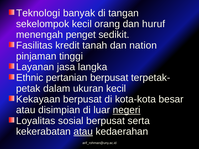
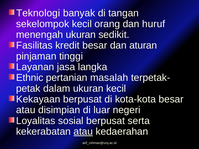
menengah penget: penget -> ukuran
kredit tanah: tanah -> besar
nation: nation -> aturan
pertanian berpusat: berpusat -> masalah
negeri underline: present -> none
